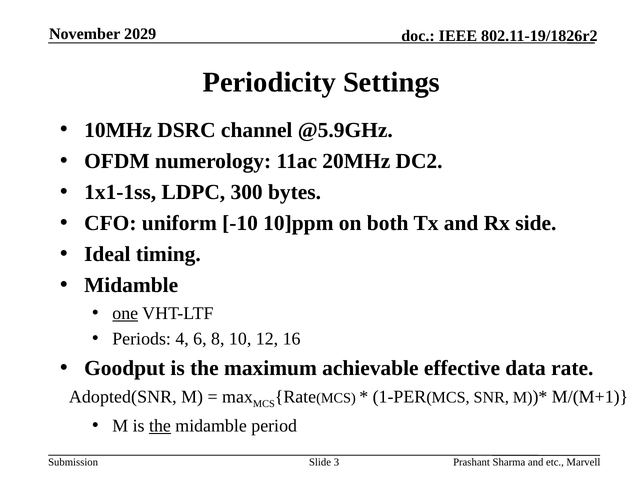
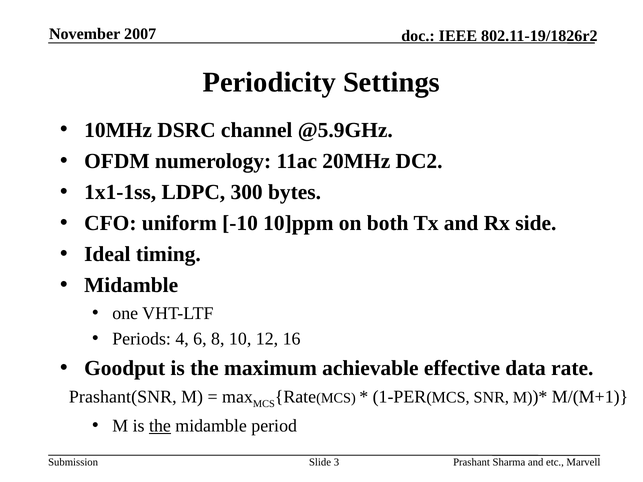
2029: 2029 -> 2007
one underline: present -> none
Adopted(SNR: Adopted(SNR -> Prashant(SNR
